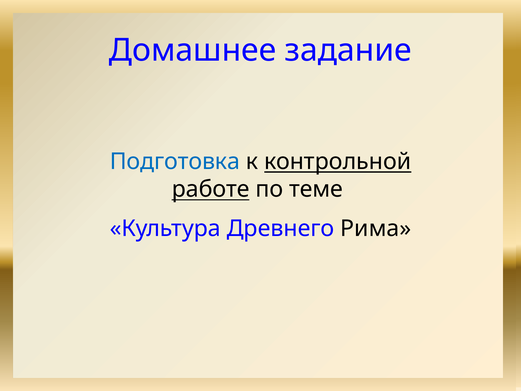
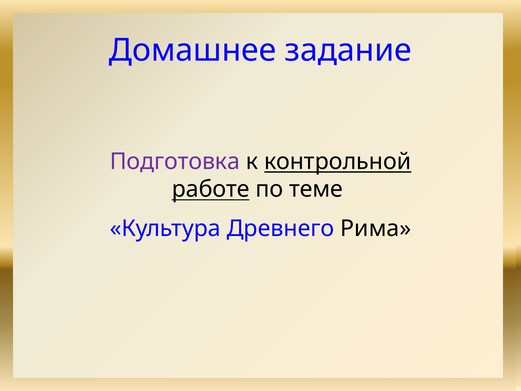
Подготовка colour: blue -> purple
